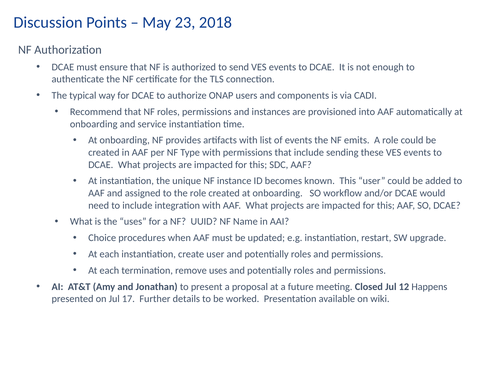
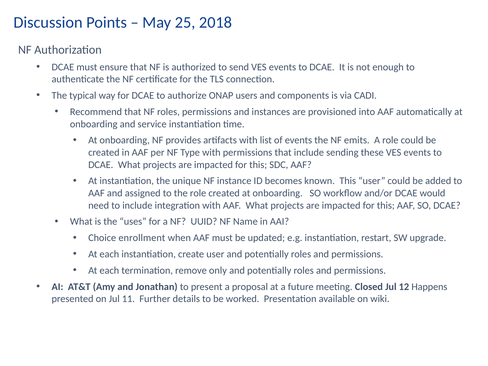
23: 23 -> 25
procedures: procedures -> enrollment
remove uses: uses -> only
17: 17 -> 11
